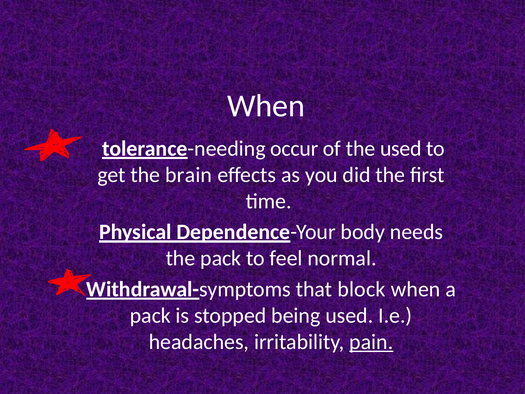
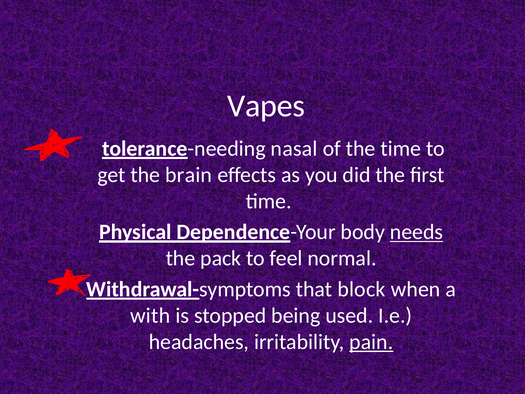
When at (266, 106): When -> Vapes
occur: occur -> nasal
the used: used -> time
needs underline: none -> present
pack at (150, 315): pack -> with
